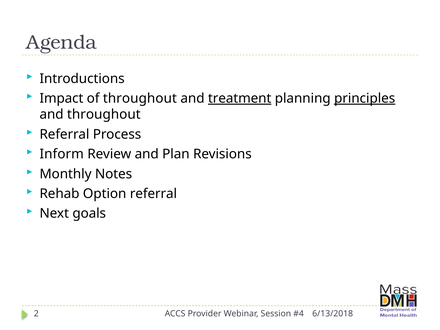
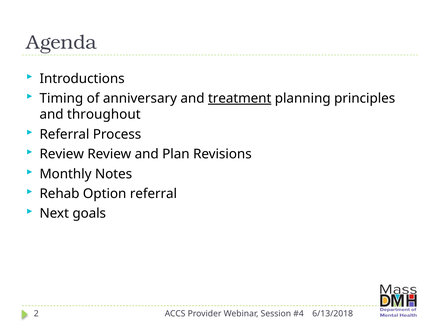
Impact: Impact -> Timing
of throughout: throughout -> anniversary
principles underline: present -> none
Inform at (62, 154): Inform -> Review
